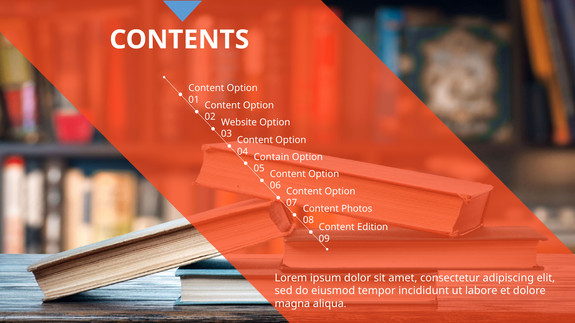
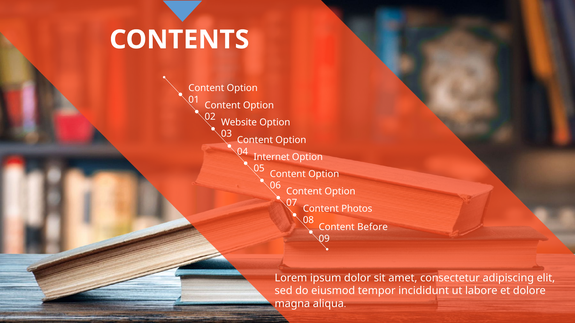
Contain: Contain -> Internet
Edition: Edition -> Before
